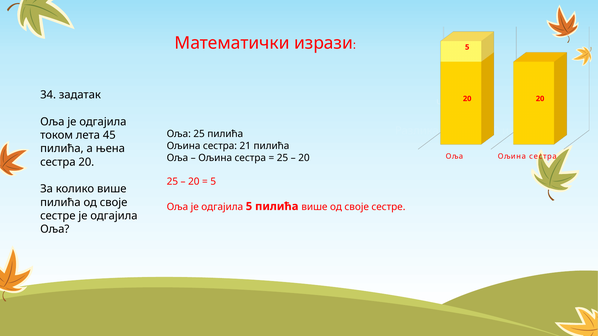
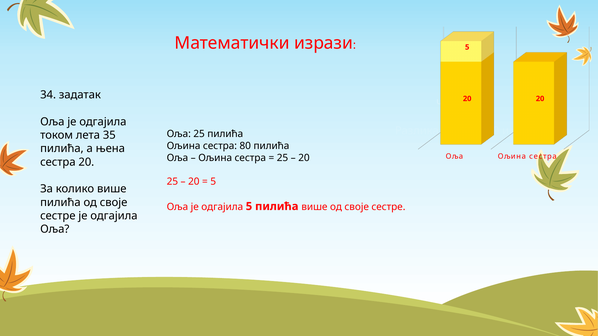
45: 45 -> 35
21: 21 -> 80
